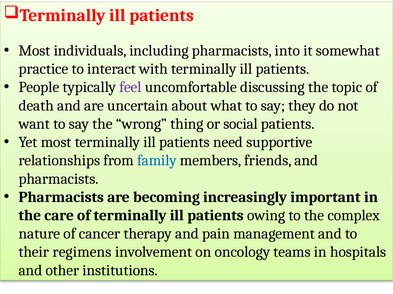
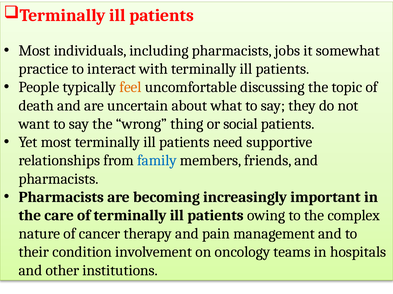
into: into -> jobs
feel colour: purple -> orange
regimens: regimens -> condition
